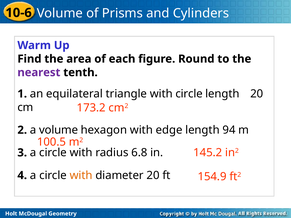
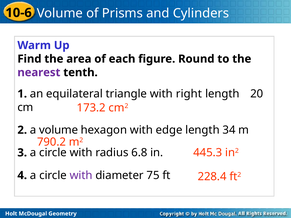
with circle: circle -> right
94: 94 -> 34
100.5: 100.5 -> 790.2
145.2: 145.2 -> 445.3
with at (81, 176) colour: orange -> purple
diameter 20: 20 -> 75
154.9: 154.9 -> 228.4
